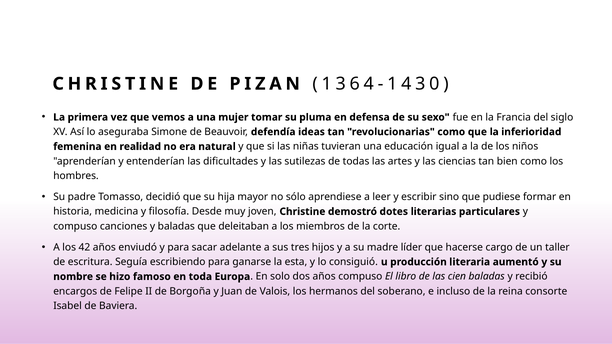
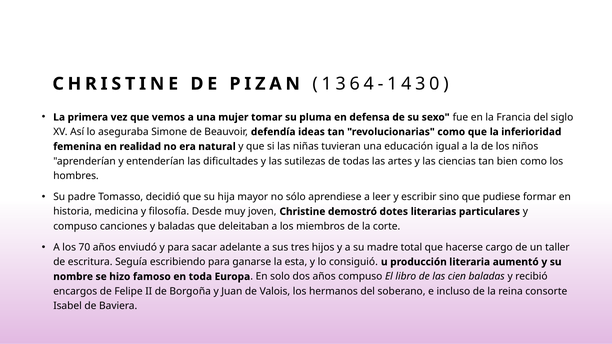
42: 42 -> 70
líder: líder -> total
